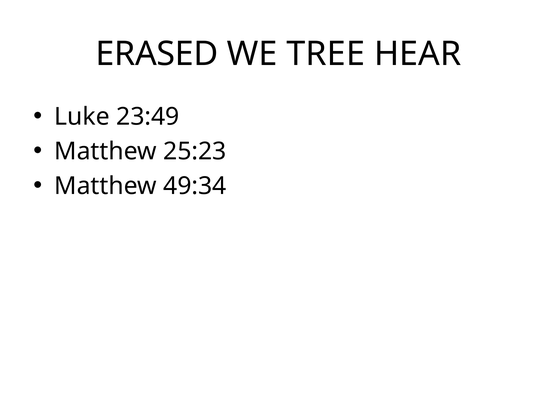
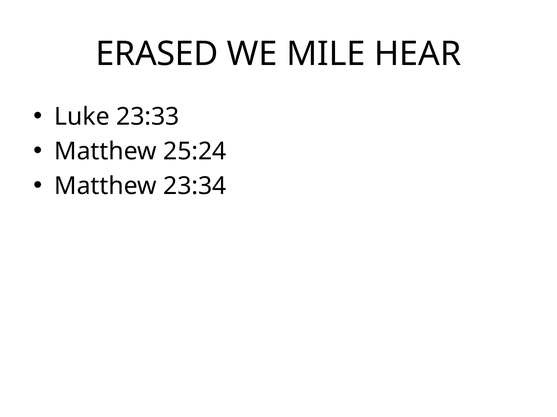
TREE: TREE -> MILE
23:49: 23:49 -> 23:33
25:23: 25:23 -> 25:24
49:34: 49:34 -> 23:34
